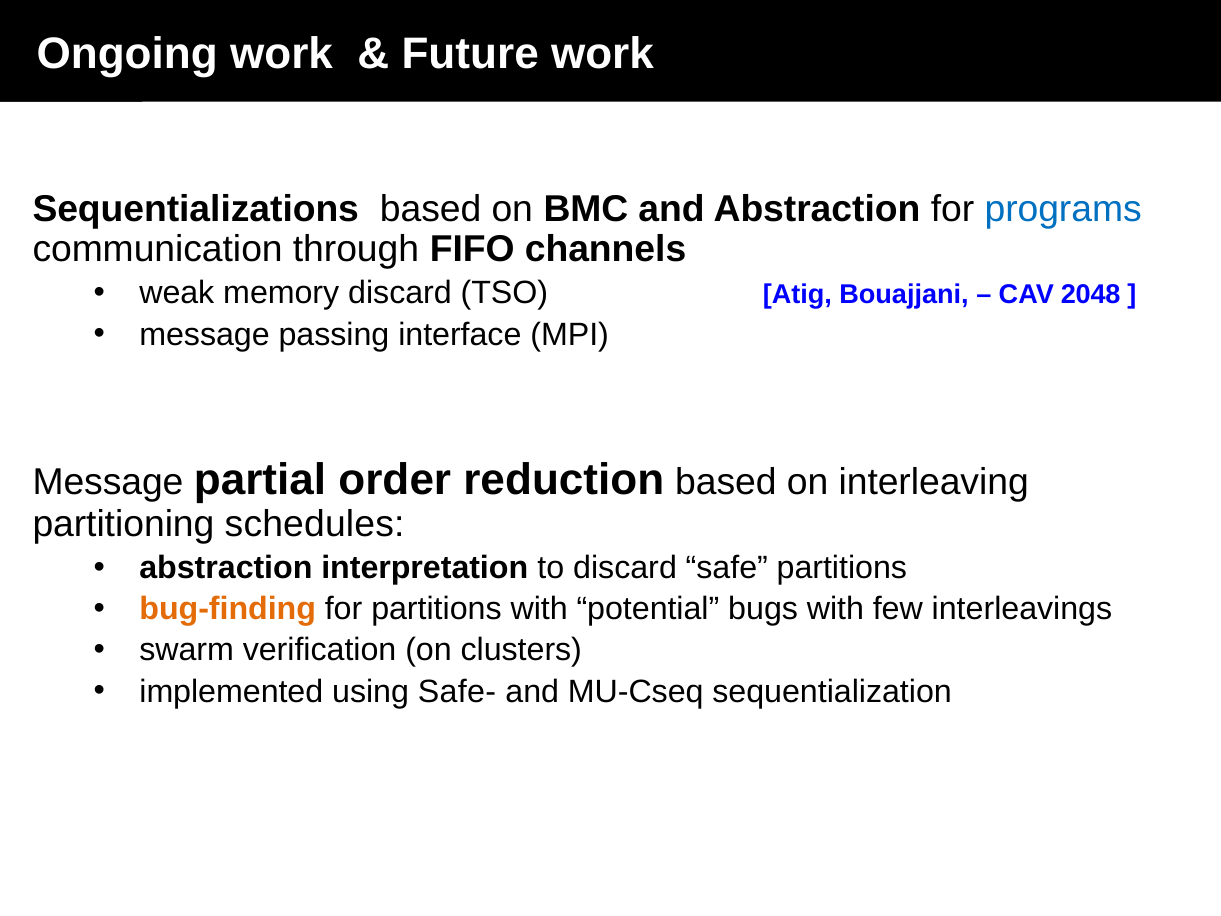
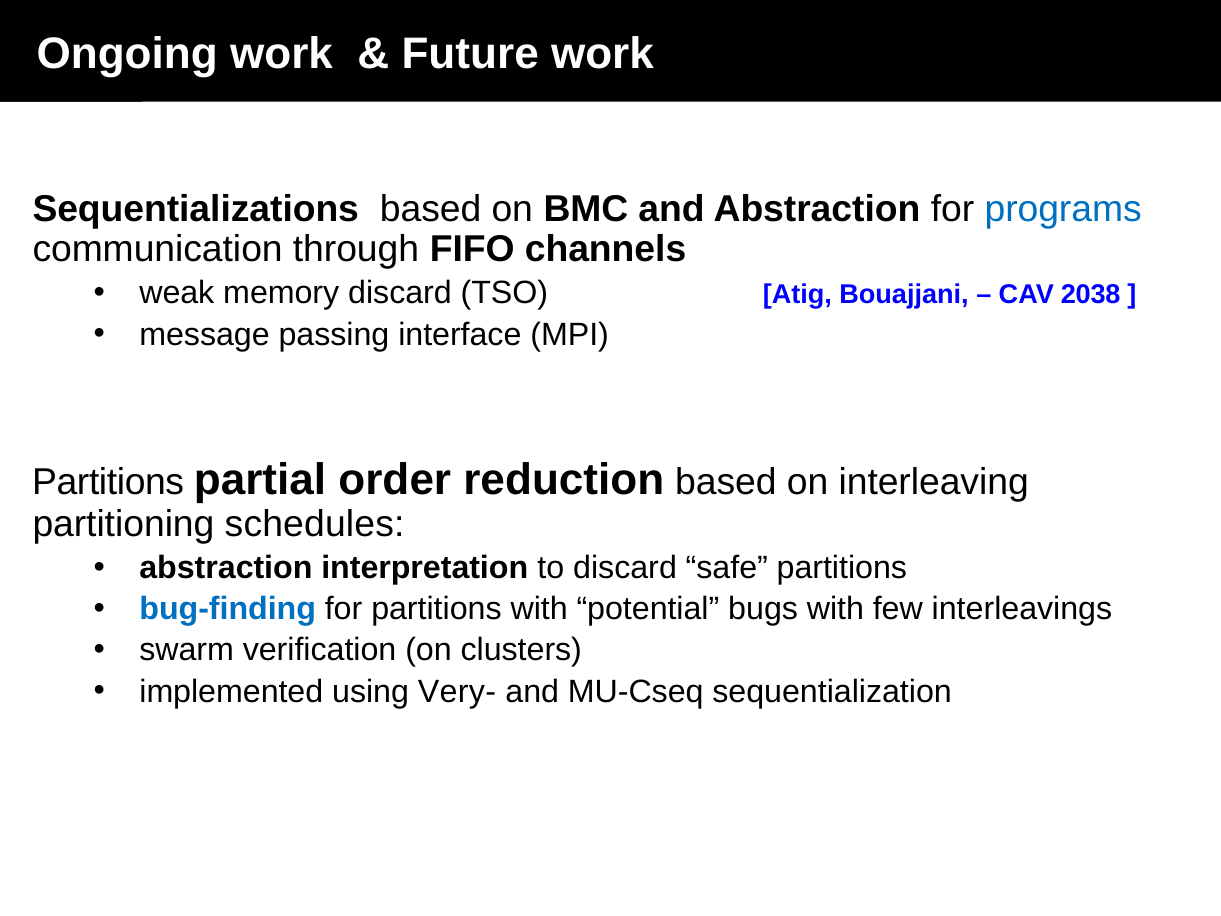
2048: 2048 -> 2038
Message at (108, 482): Message -> Partitions
bug-finding colour: orange -> blue
Safe-: Safe- -> Very-
